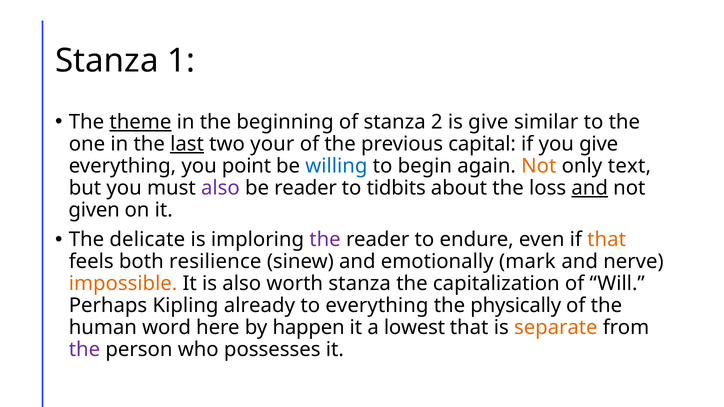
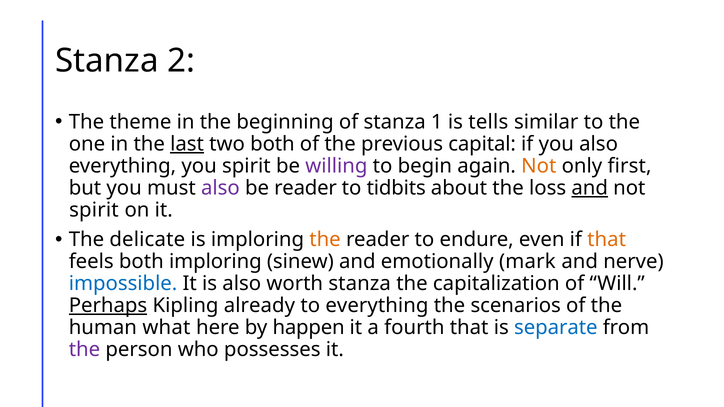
1: 1 -> 2
theme underline: present -> none
2: 2 -> 1
is give: give -> tells
two your: your -> both
you give: give -> also
you point: point -> spirit
willing colour: blue -> purple
text: text -> first
given at (94, 210): given -> spirit
the at (325, 240) colour: purple -> orange
both resilience: resilience -> imploring
impossible colour: orange -> blue
Perhaps underline: none -> present
physically: physically -> scenarios
word: word -> what
lowest: lowest -> fourth
separate colour: orange -> blue
